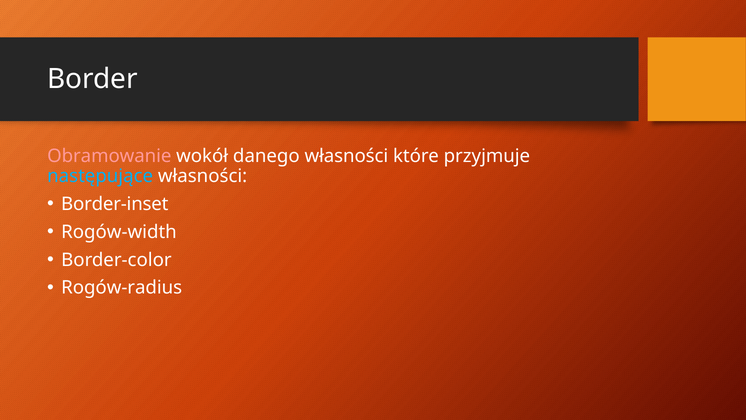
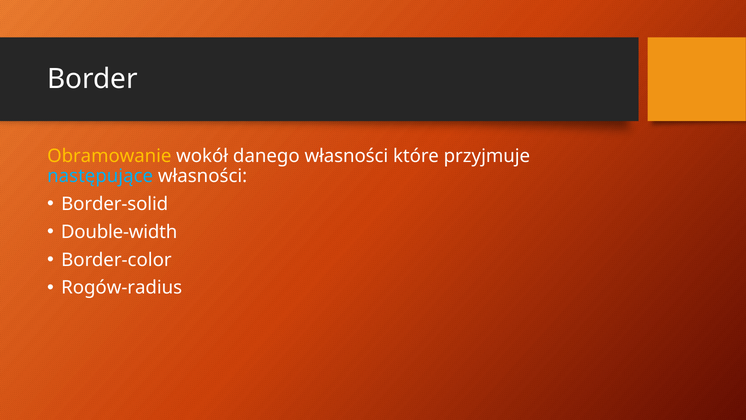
Obramowanie colour: pink -> yellow
Border-inset: Border-inset -> Border-solid
Rogów-width: Rogów-width -> Double-width
